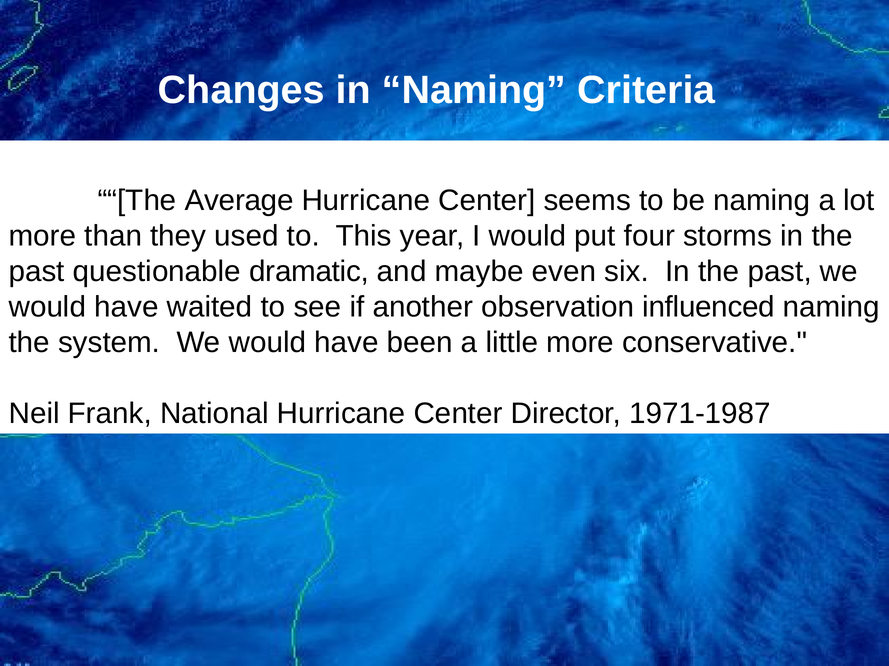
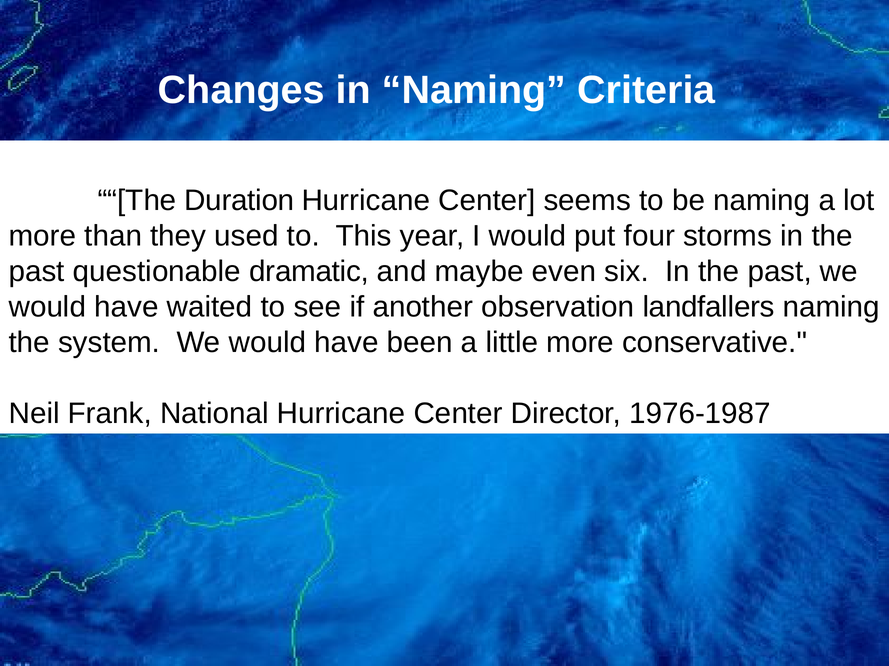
Average: Average -> Duration
influenced: influenced -> landfallers
1971-1987: 1971-1987 -> 1976-1987
